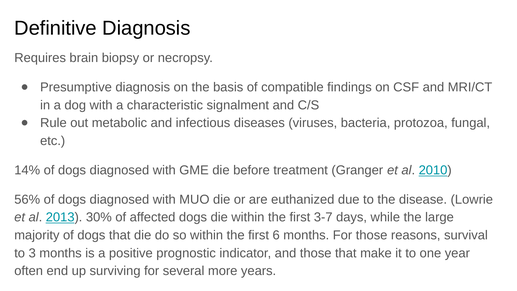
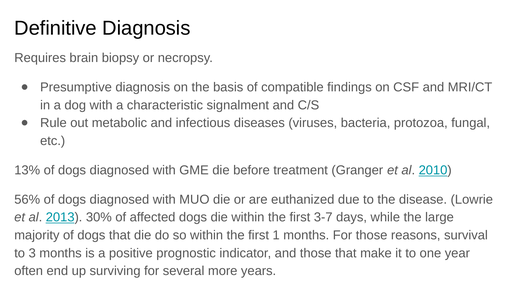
14%: 14% -> 13%
6: 6 -> 1
